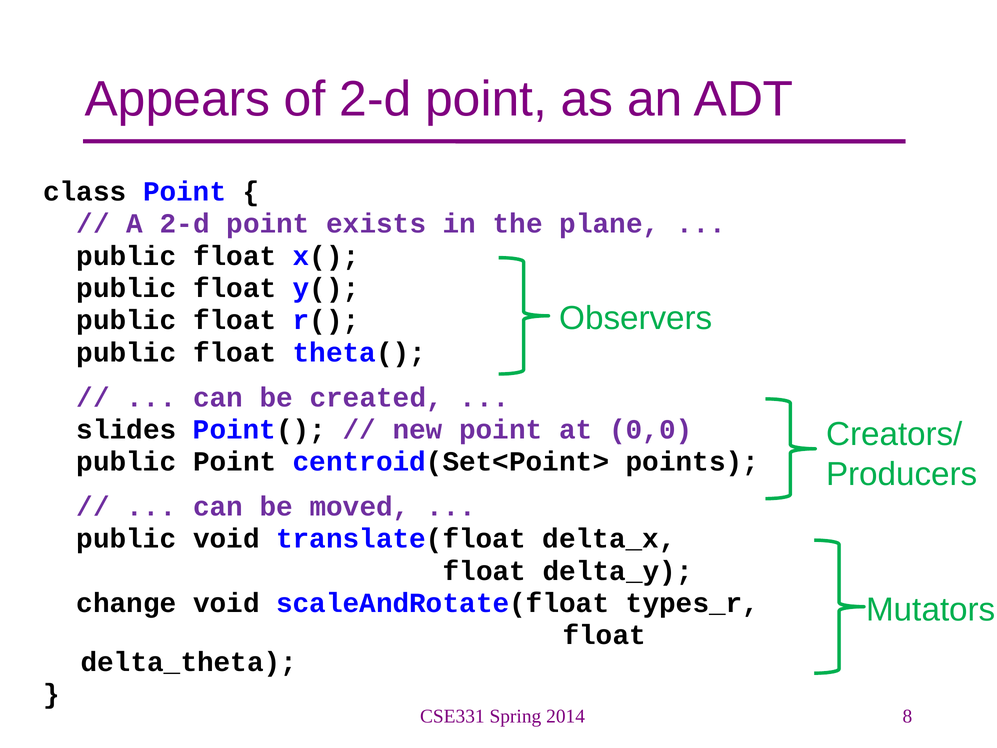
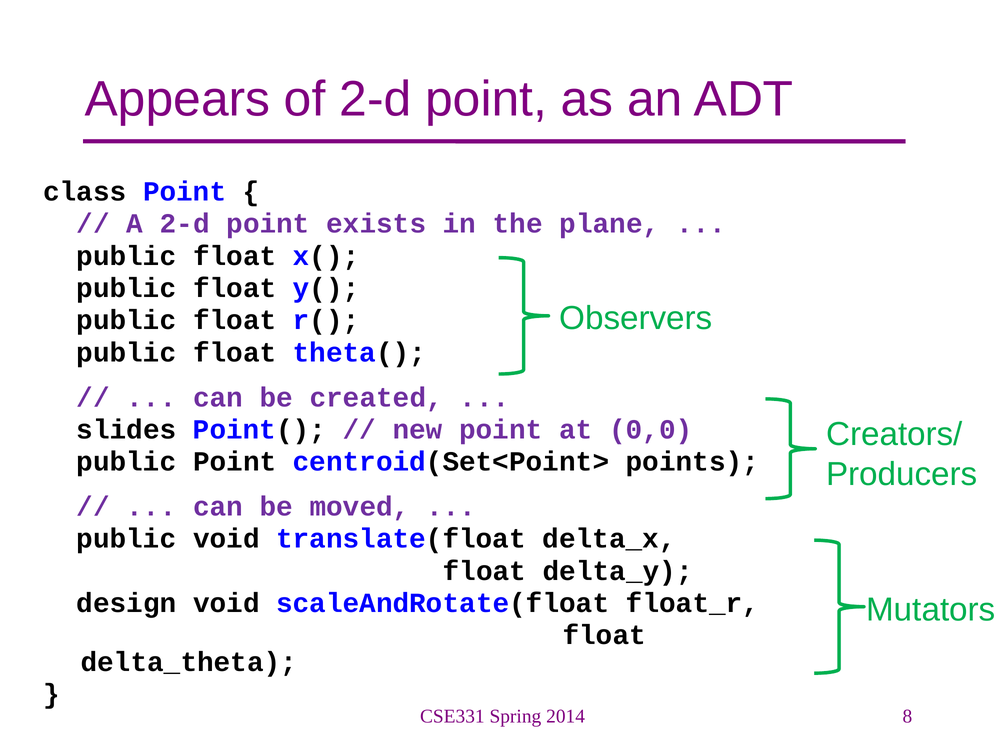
change: change -> design
types_r: types_r -> float_r
